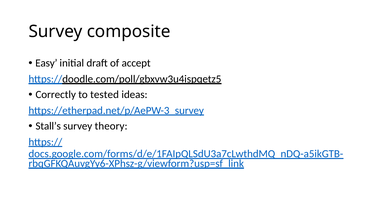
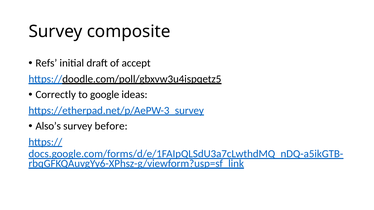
Easy: Easy -> Refs
tested: tested -> google
Stall’s: Stall’s -> Also’s
theory: theory -> before
